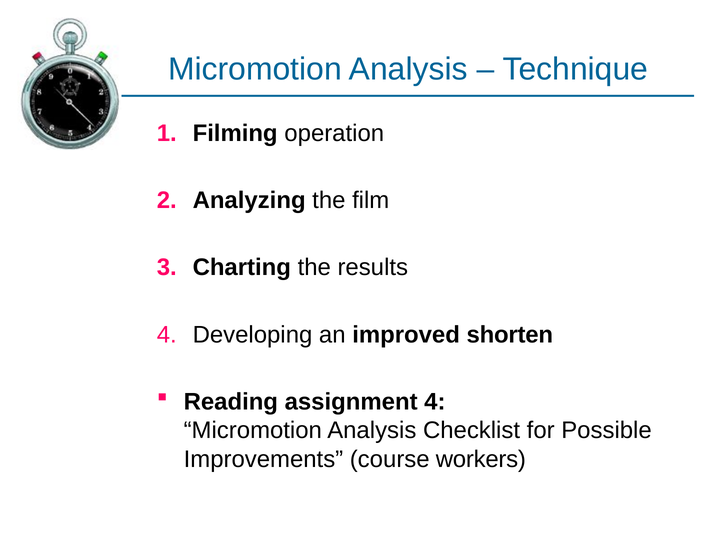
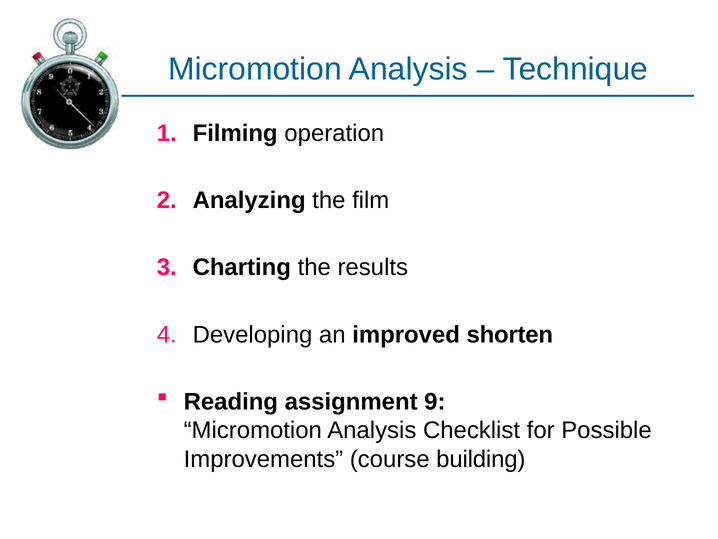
assignment 4: 4 -> 9
workers: workers -> building
